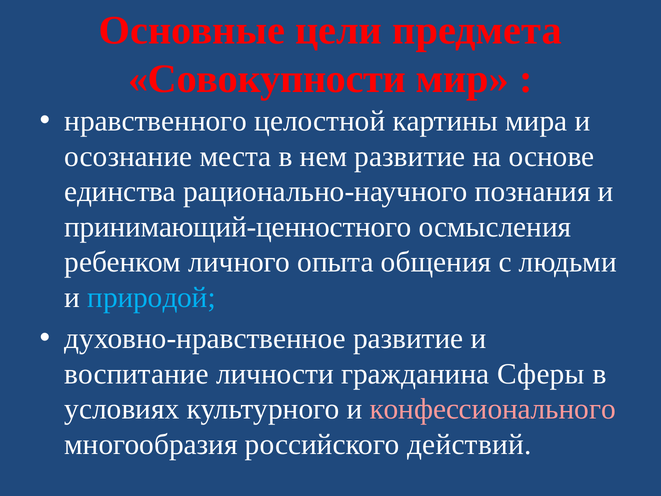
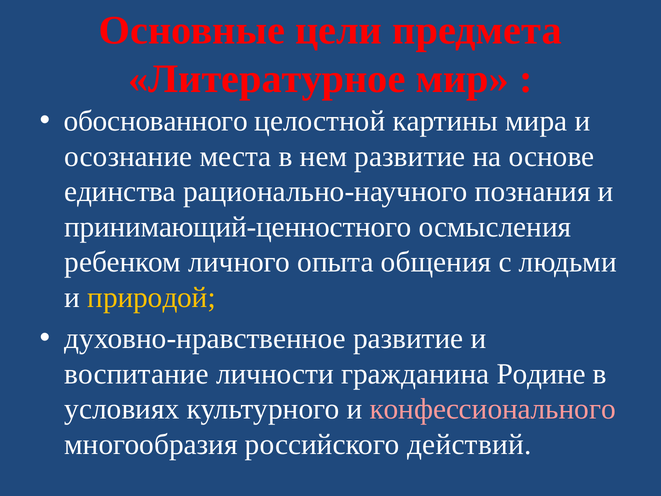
Совокупности: Совокупности -> Литературное
нравственного: нравственного -> обоснованного
природой colour: light blue -> yellow
Сферы: Сферы -> Родине
